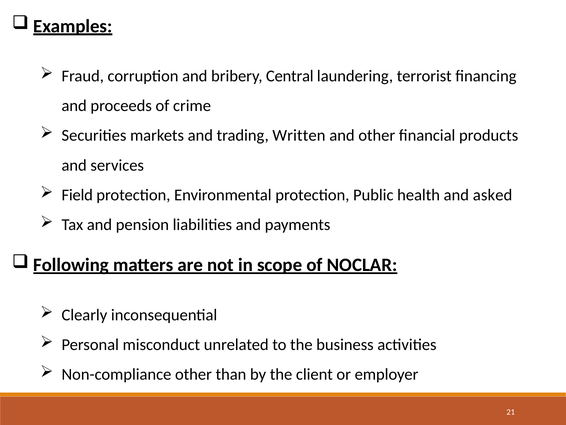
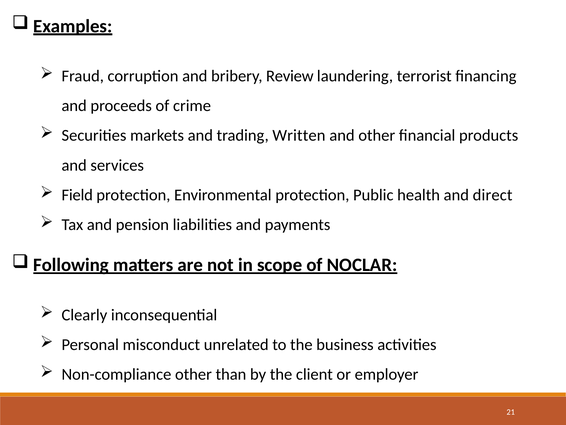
Central: Central -> Review
asked: asked -> direct
